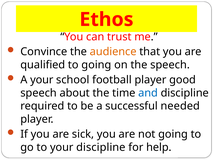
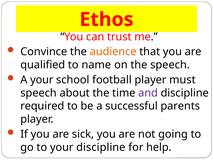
to going: going -> name
good: good -> must
and colour: blue -> purple
needed: needed -> parents
